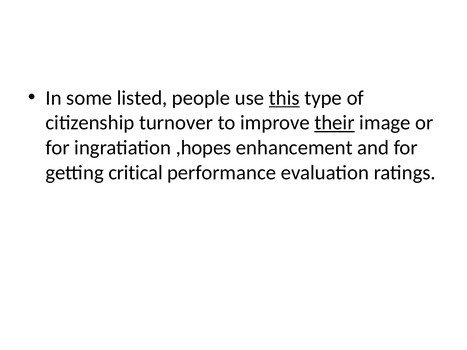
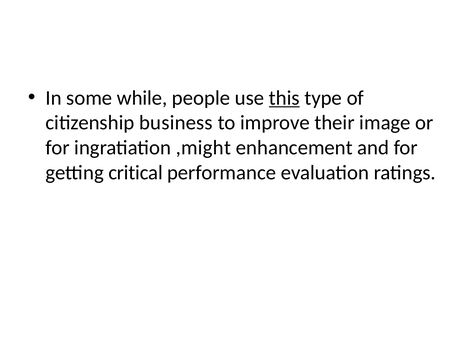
listed: listed -> while
turnover: turnover -> business
their underline: present -> none
,hopes: ,hopes -> ,might
